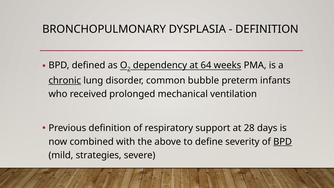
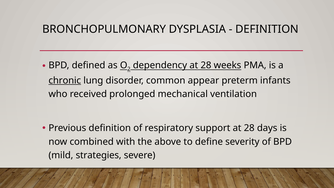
dependency at 64: 64 -> 28
bubble: bubble -> appear
BPD at (283, 142) underline: present -> none
